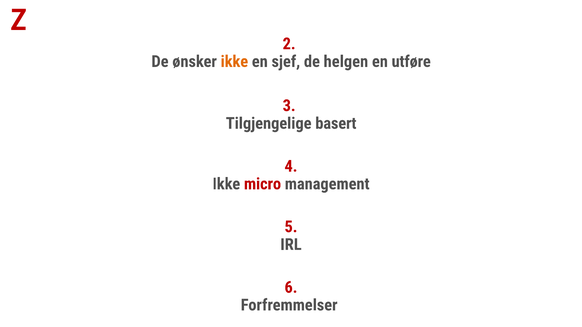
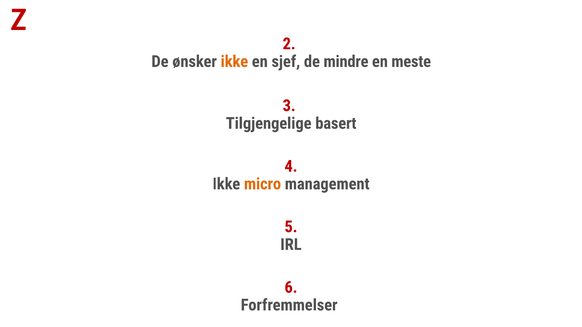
helgen: helgen -> mindre
utføre: utføre -> meste
micro colour: red -> orange
